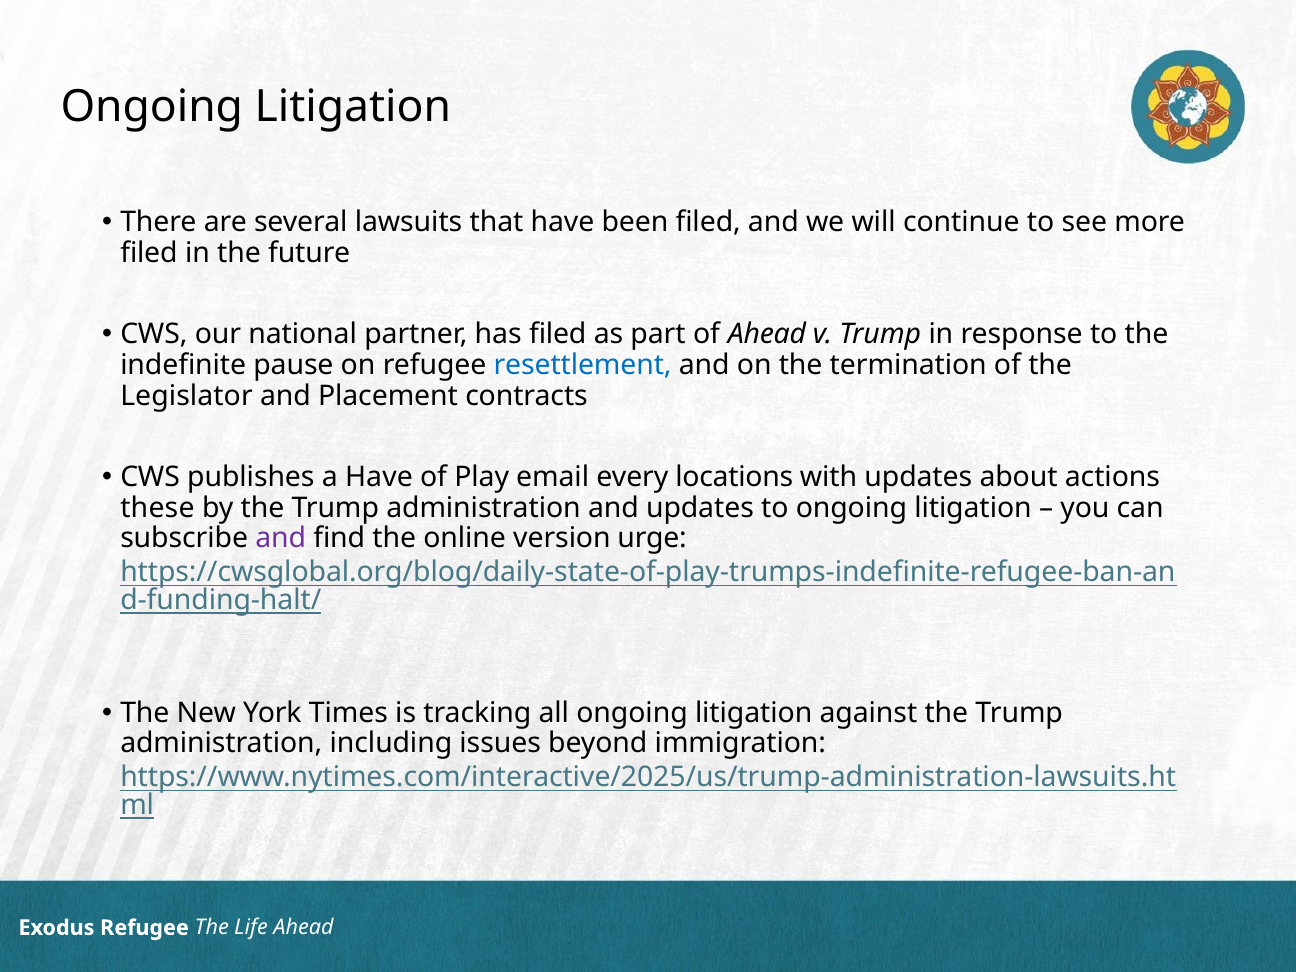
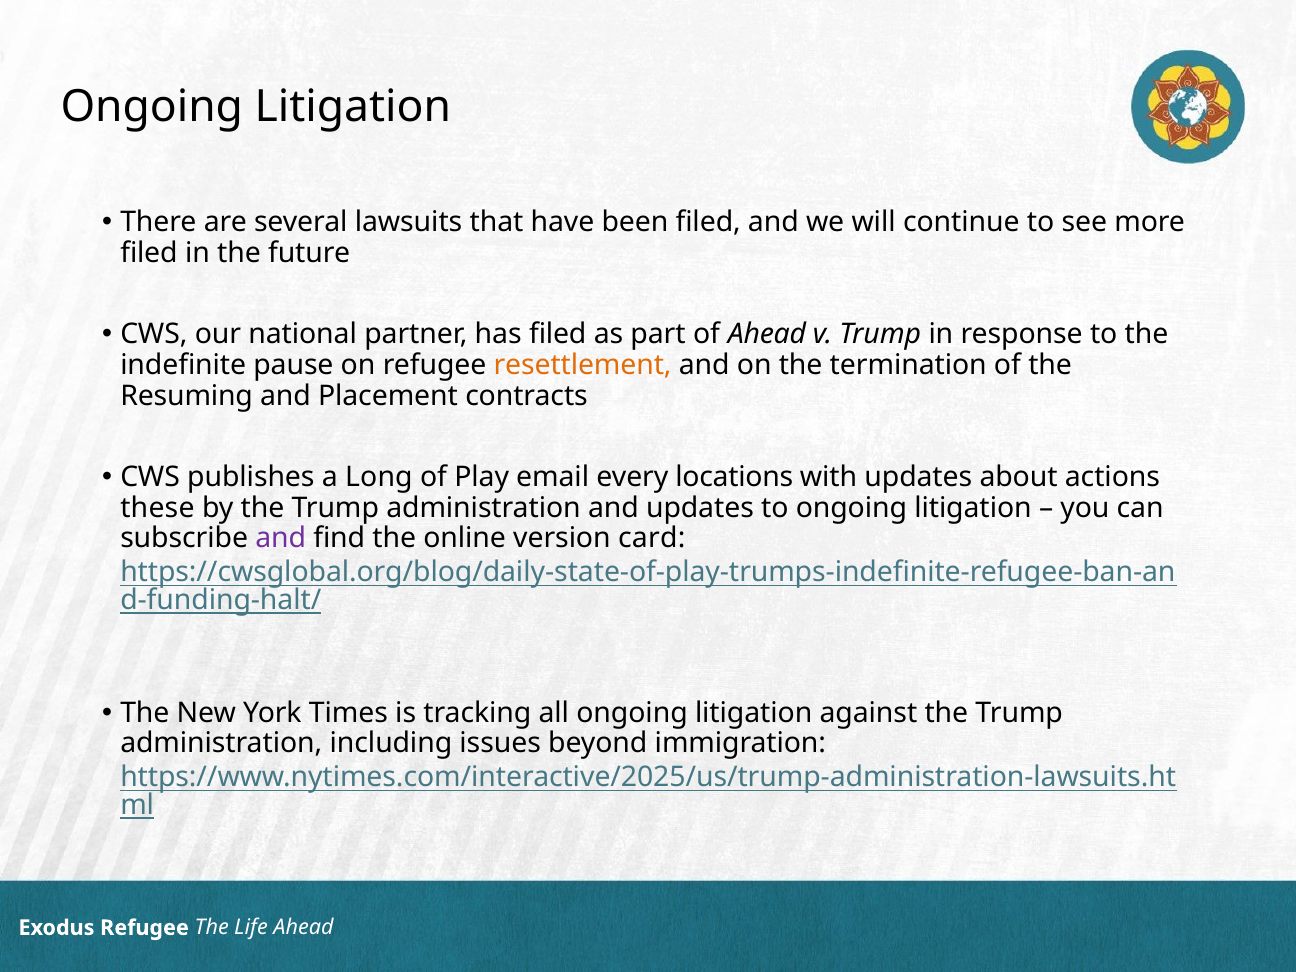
resettlement colour: blue -> orange
Legislator: Legislator -> Resuming
a Have: Have -> Long
urge: urge -> card
